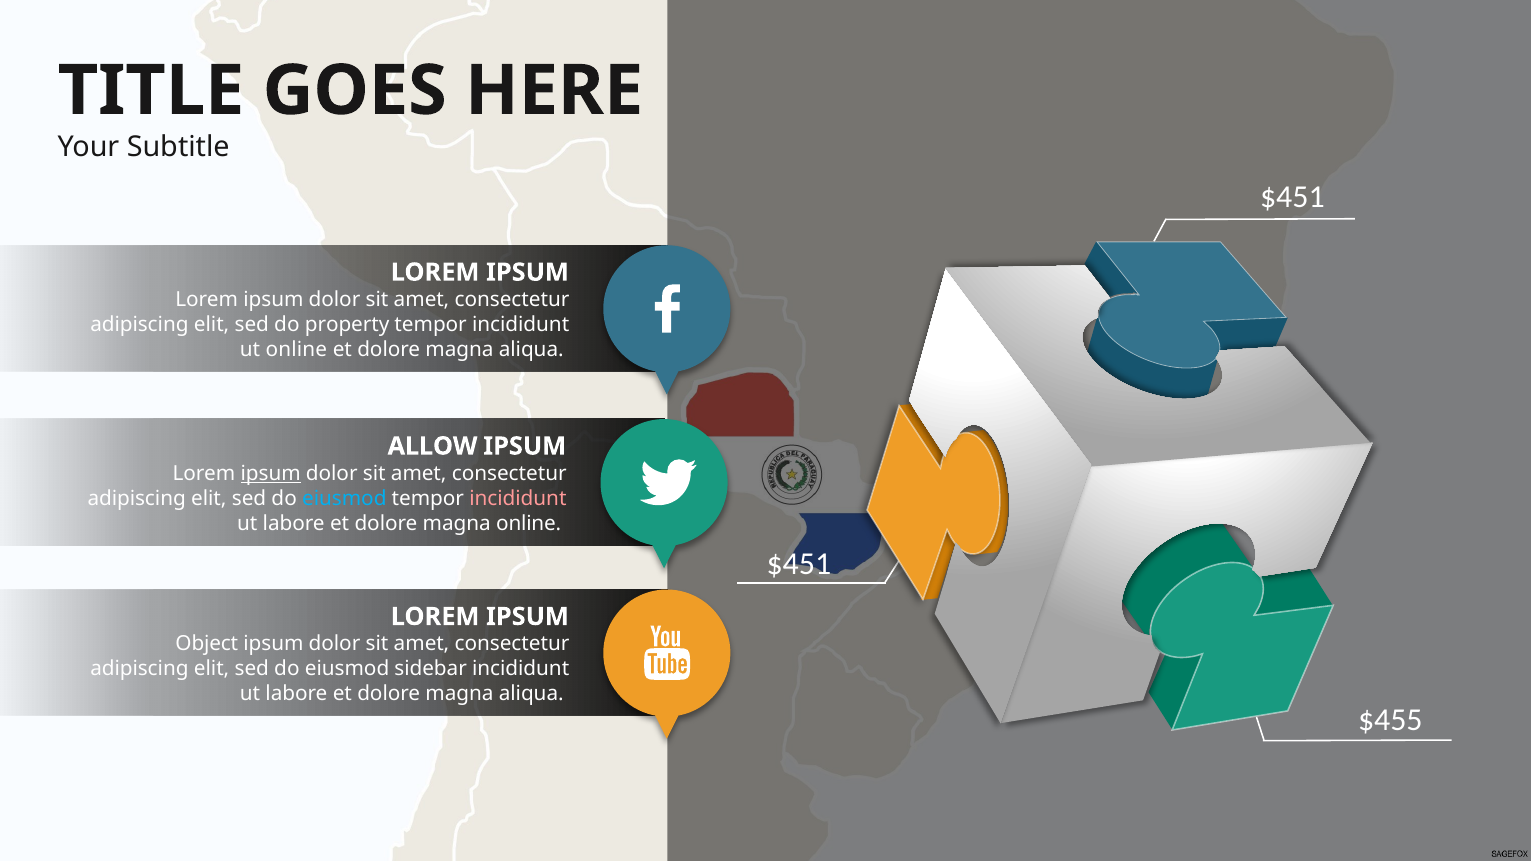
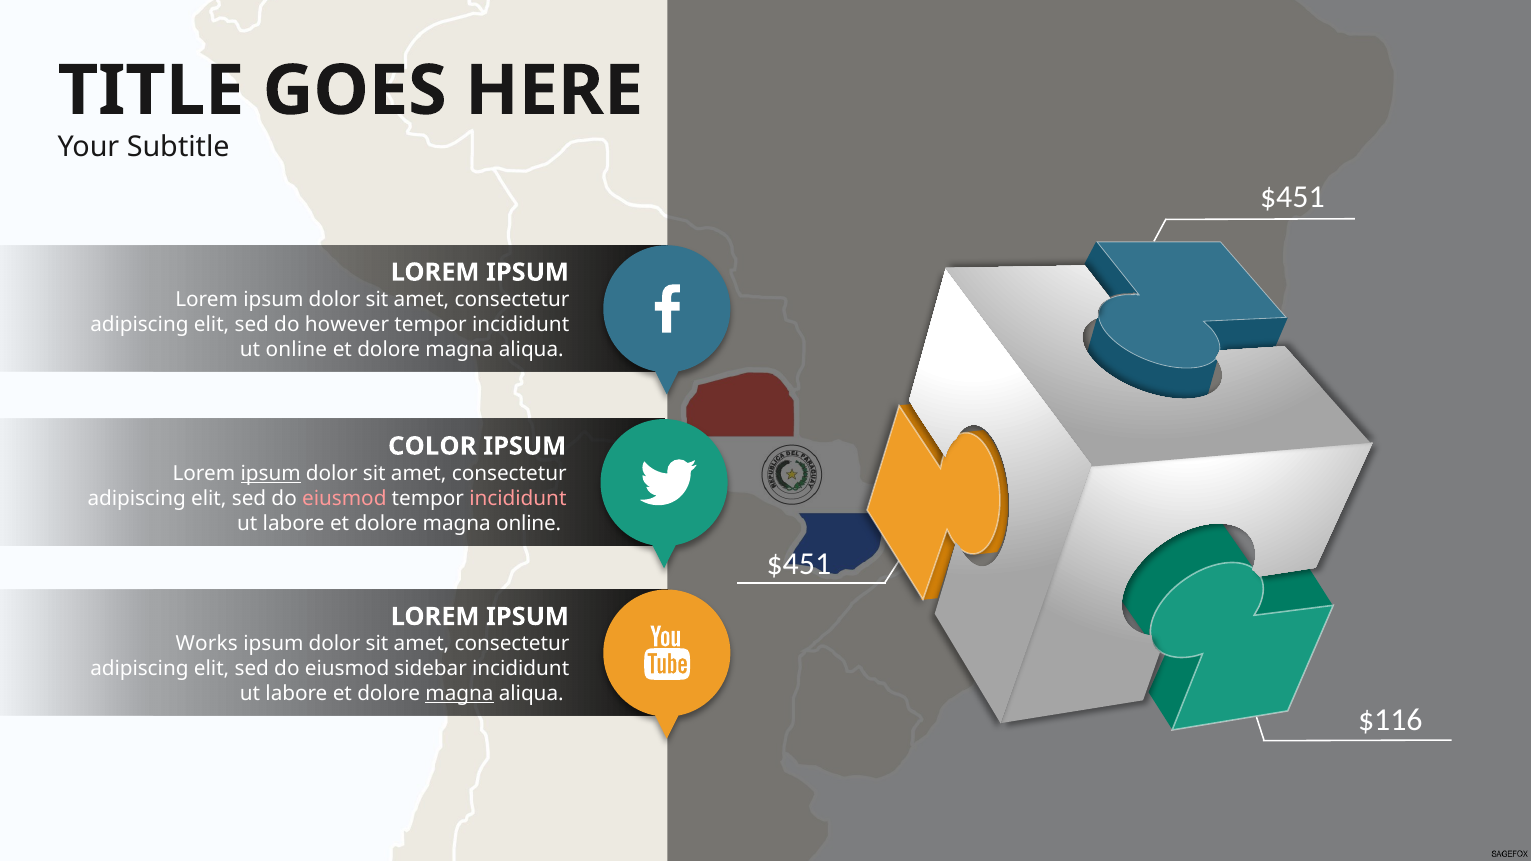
property: property -> however
ALLOW: ALLOW -> COLOR
eiusmod at (344, 499) colour: light blue -> pink
Object: Object -> Works
magna at (459, 694) underline: none -> present
$455: $455 -> $116
